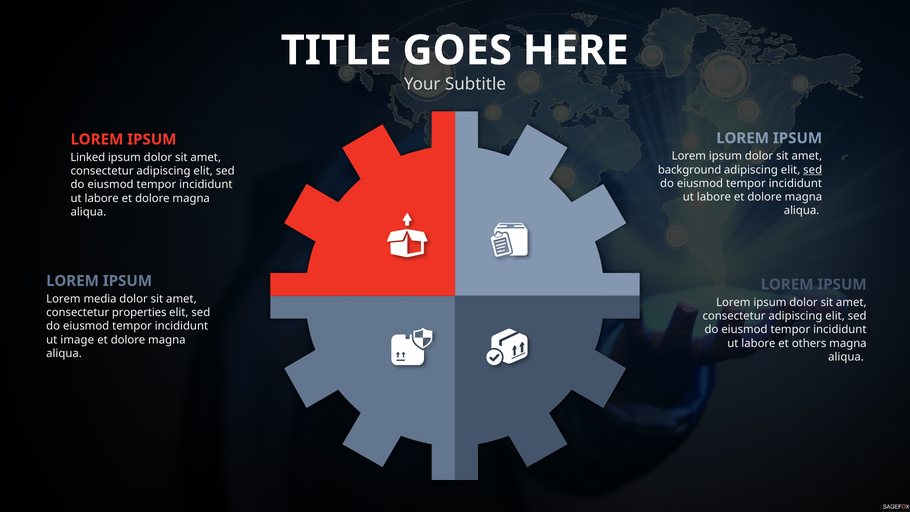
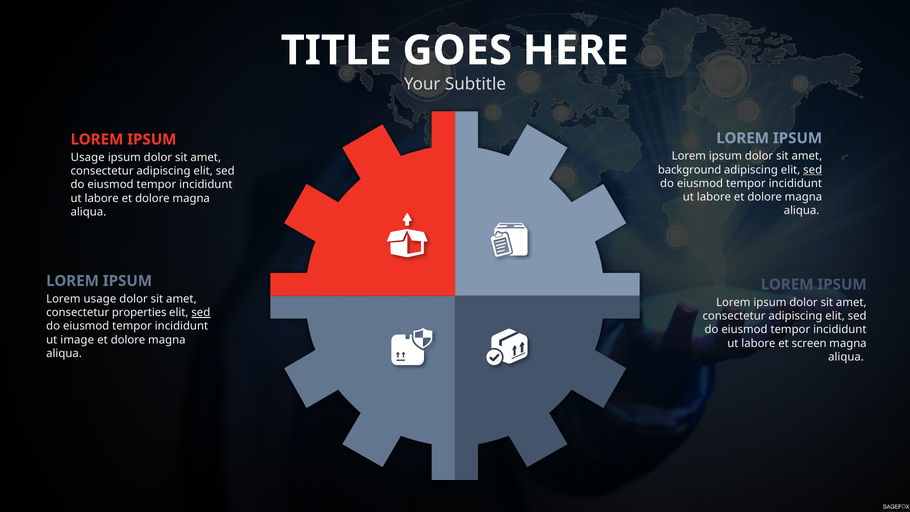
Linked at (88, 157): Linked -> Usage
Lorem media: media -> usage
sed at (201, 312) underline: none -> present
others: others -> screen
